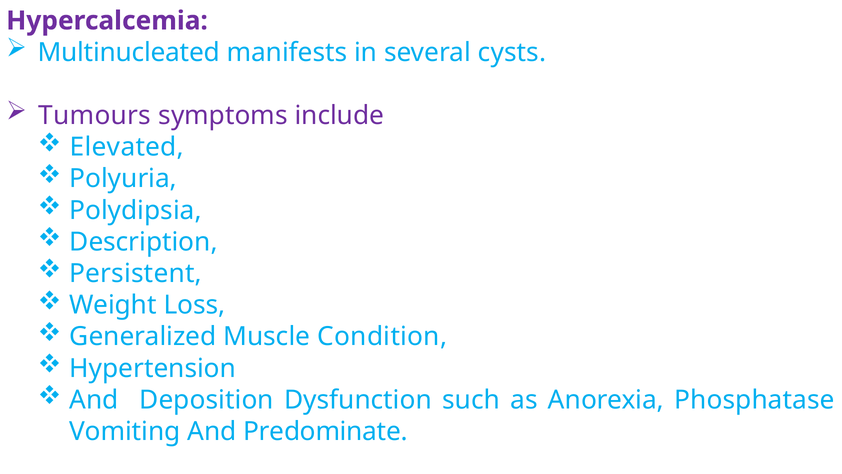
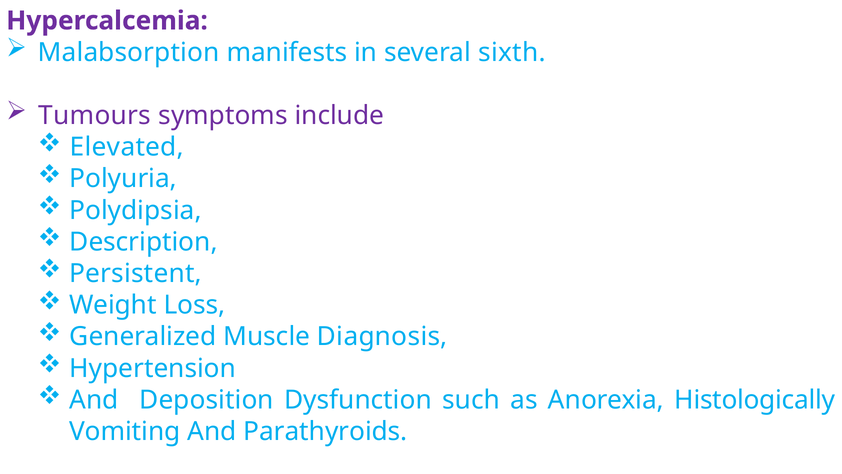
Multinucleated: Multinucleated -> Malabsorption
cysts: cysts -> sixth
Condition: Condition -> Diagnosis
Phosphatase: Phosphatase -> Histologically
Predominate: Predominate -> Parathyroids
